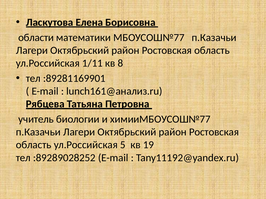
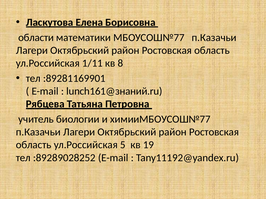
lunch161@анализ.ru: lunch161@анализ.ru -> lunch161@знаний.ru
